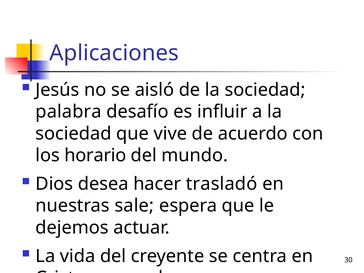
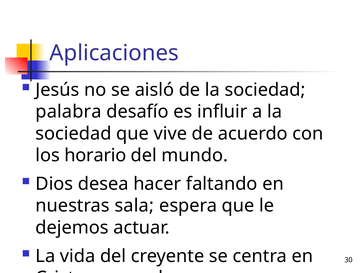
trasladó: trasladó -> faltando
sale: sale -> sala
